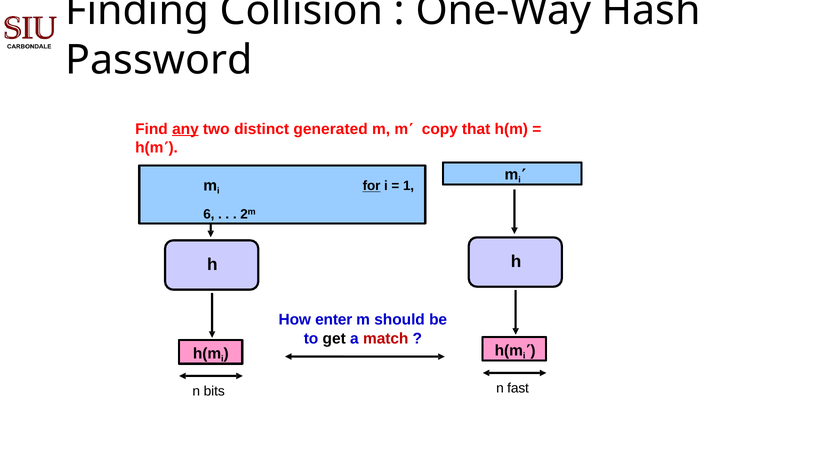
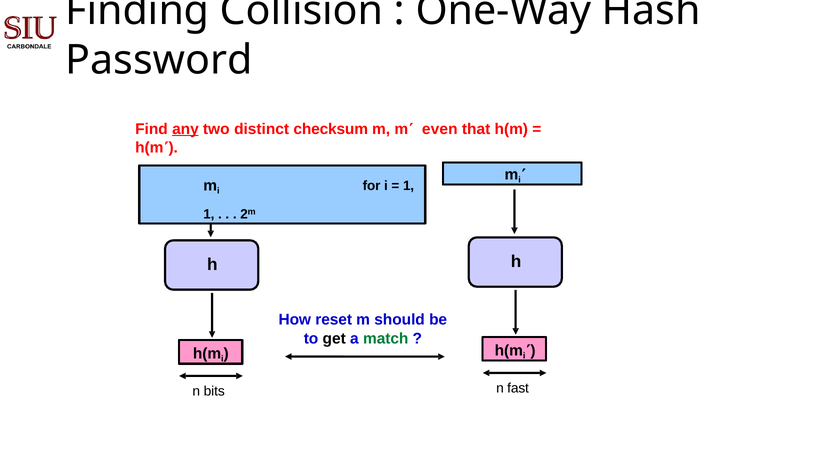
generated: generated -> checksum
copy: copy -> even
for underline: present -> none
6 at (209, 214): 6 -> 1
enter: enter -> reset
match colour: red -> green
